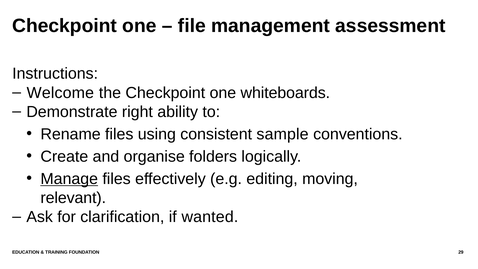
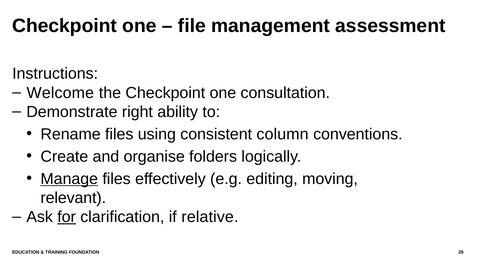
whiteboards: whiteboards -> consultation
sample: sample -> column
for underline: none -> present
wanted: wanted -> relative
